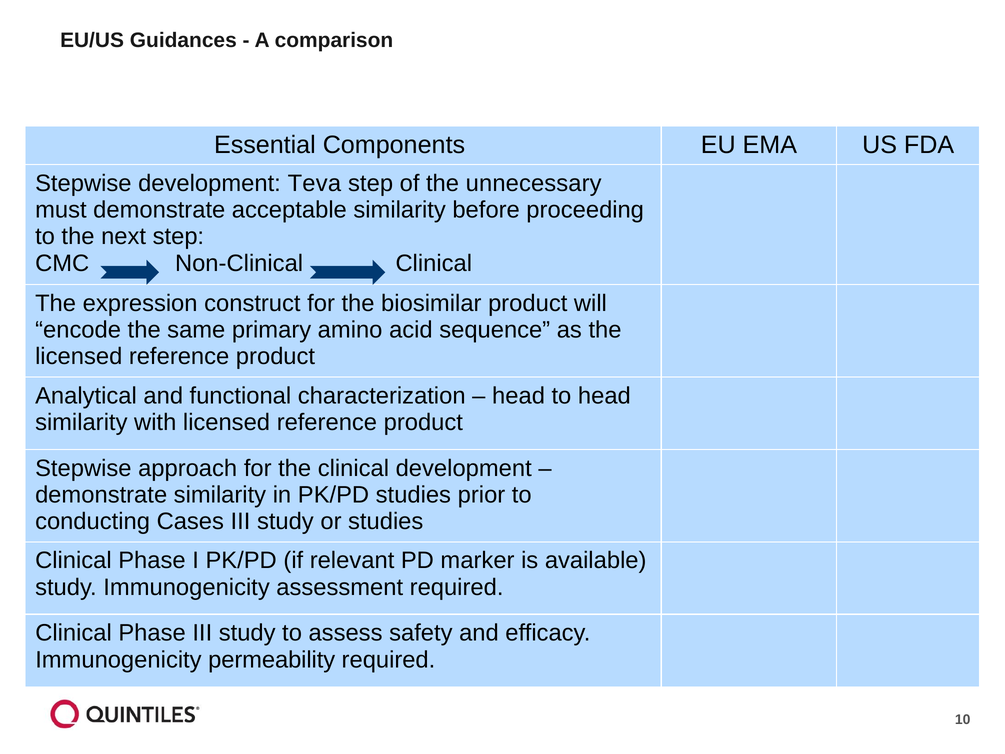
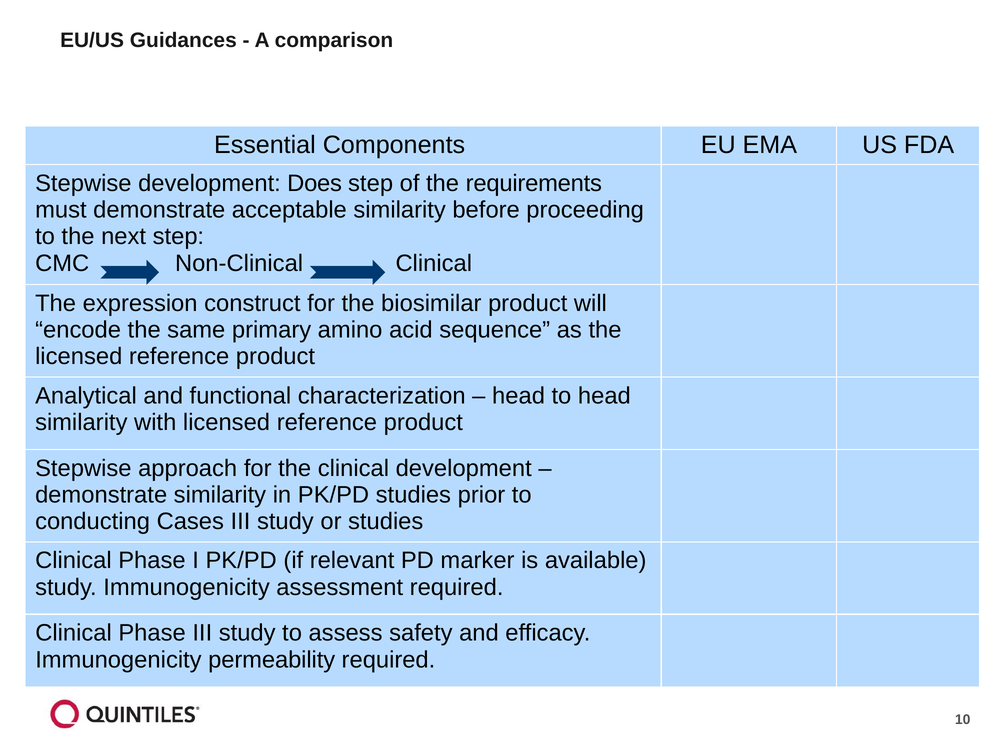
Teva: Teva -> Does
unnecessary: unnecessary -> requirements
